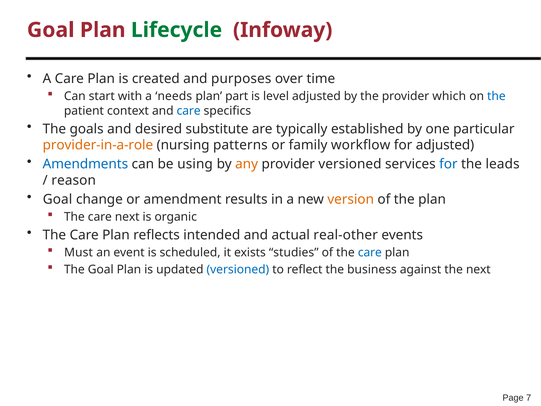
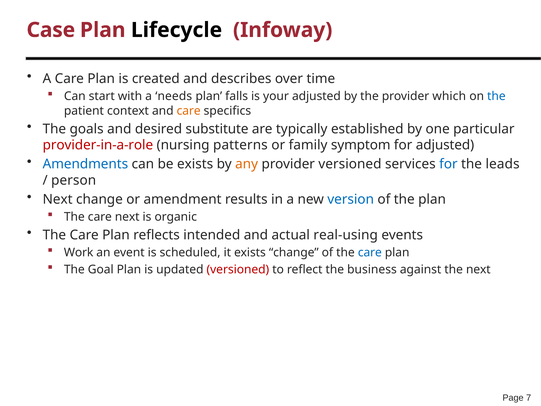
Goal at (51, 30): Goal -> Case
Lifecycle colour: green -> black
purposes: purposes -> describes
part: part -> falls
level: level -> your
care at (189, 111) colour: blue -> orange
provider-in-a-role colour: orange -> red
workflow: workflow -> symptom
be using: using -> exists
reason: reason -> person
Goal at (58, 199): Goal -> Next
version colour: orange -> blue
real-other: real-other -> real-using
Must: Must -> Work
exists studies: studies -> change
versioned at (238, 269) colour: blue -> red
